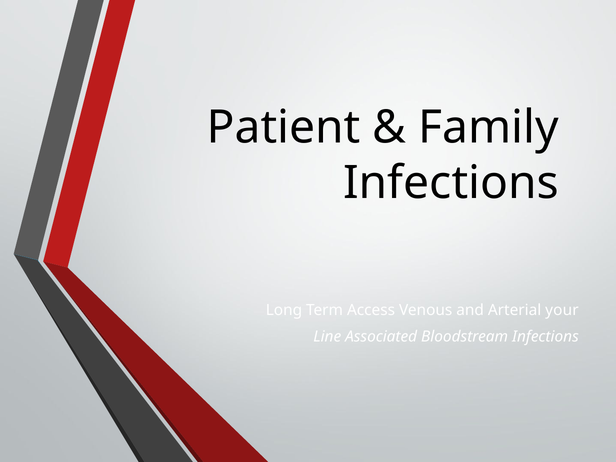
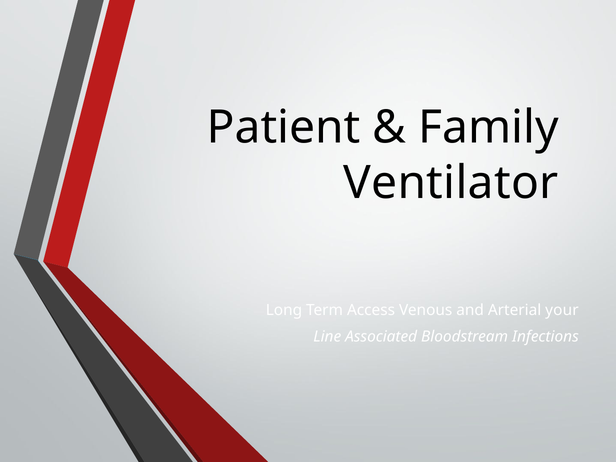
Infections at (451, 183): Infections -> Ventilator
